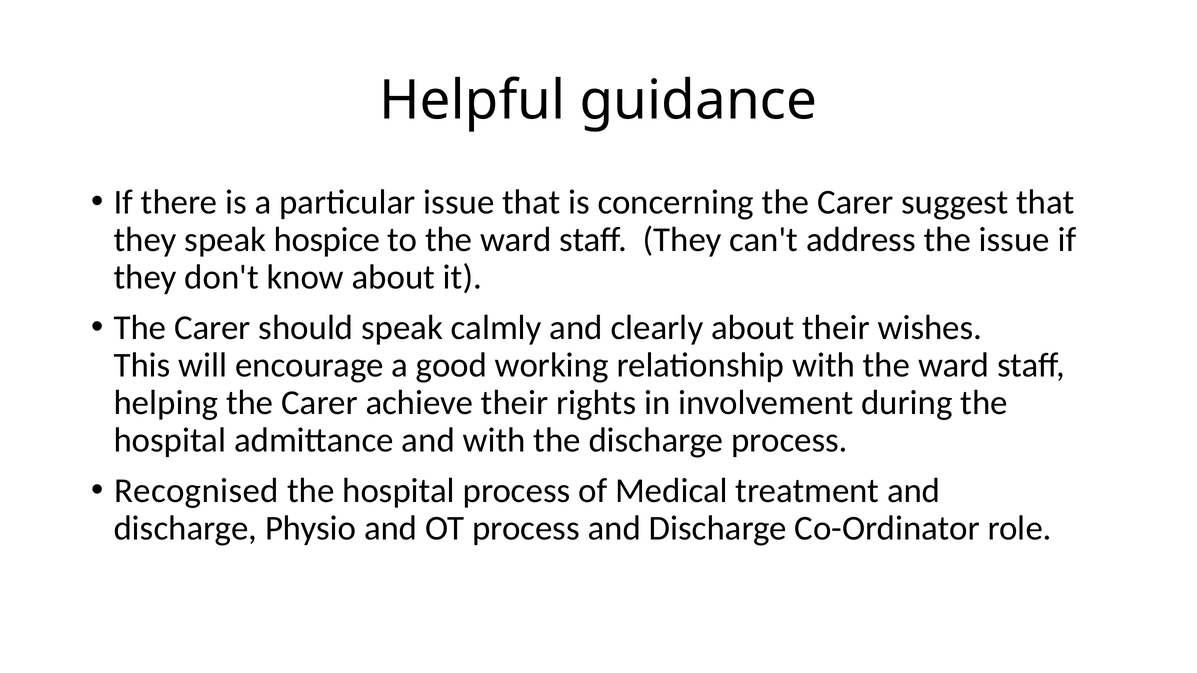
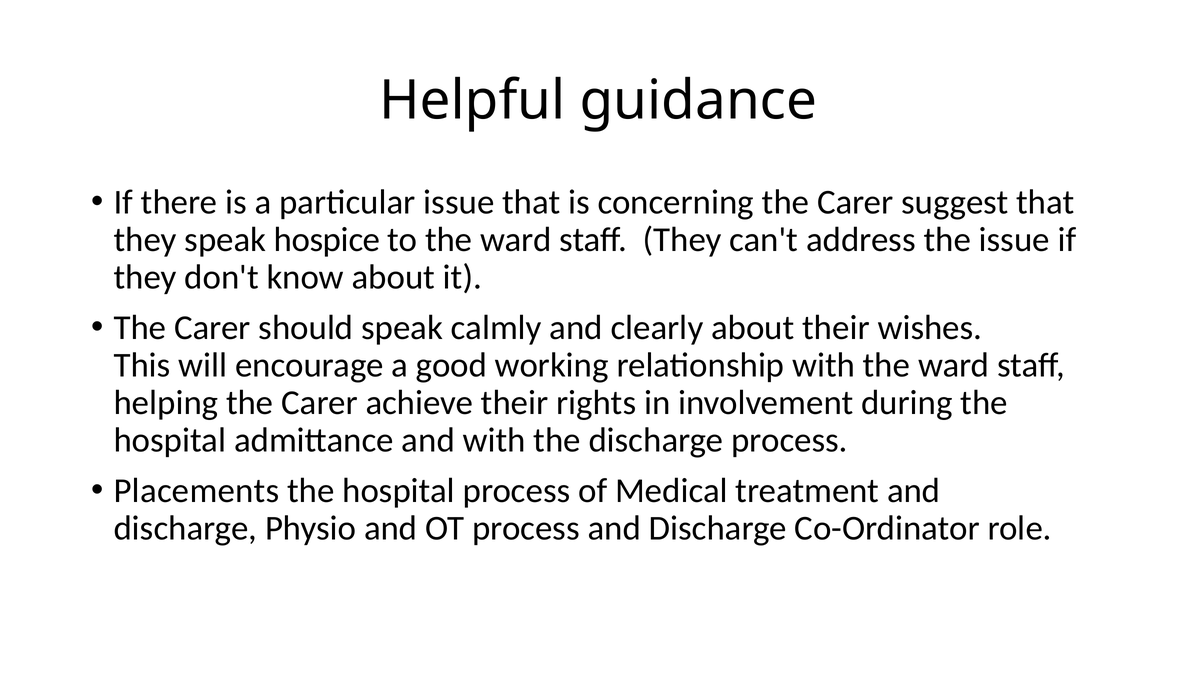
Recognised: Recognised -> Placements
